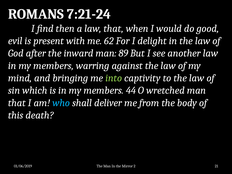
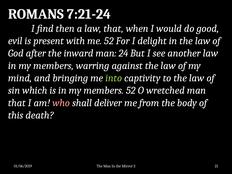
me 62: 62 -> 52
89: 89 -> 24
members 44: 44 -> 52
who colour: light blue -> pink
